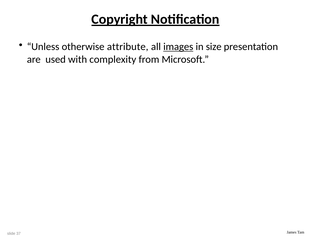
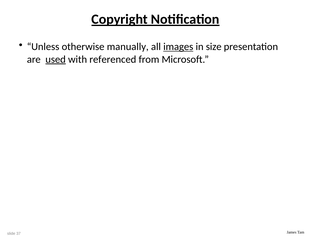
attribute: attribute -> manually
used underline: none -> present
complexity: complexity -> referenced
